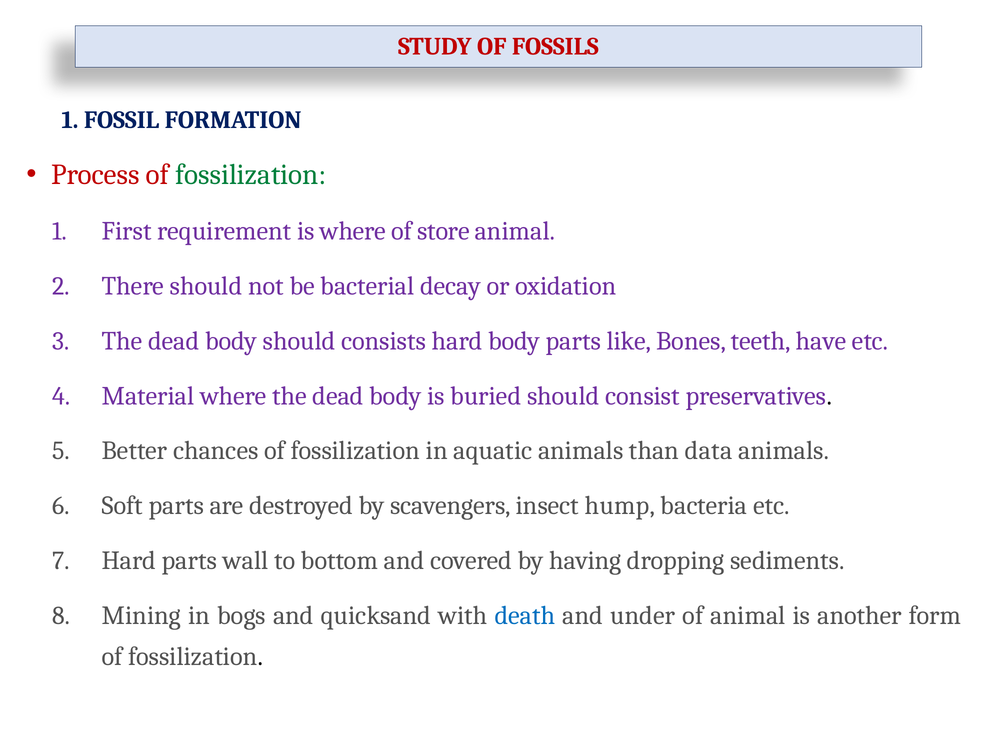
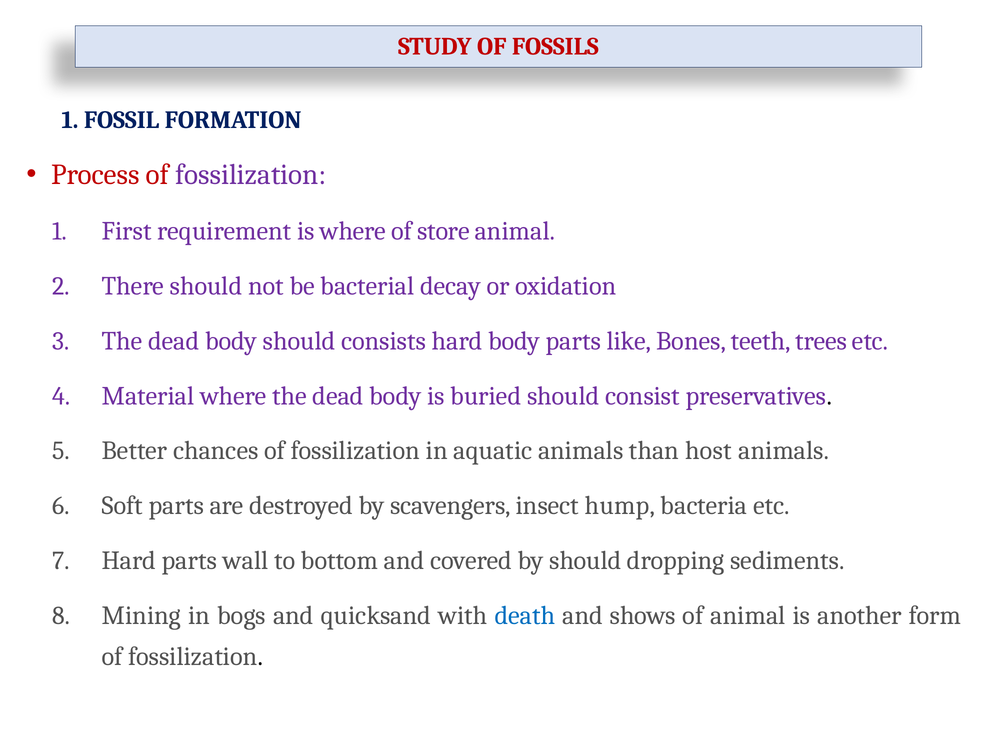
fossilization at (251, 175) colour: green -> purple
have: have -> trees
data: data -> host
by having: having -> should
under: under -> shows
